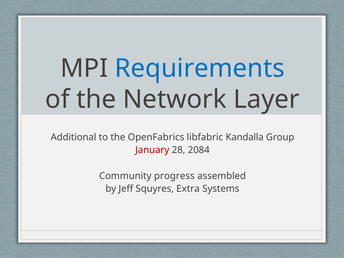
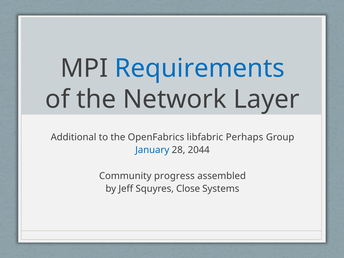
Kandalla: Kandalla -> Perhaps
January colour: red -> blue
2084: 2084 -> 2044
Extra: Extra -> Close
